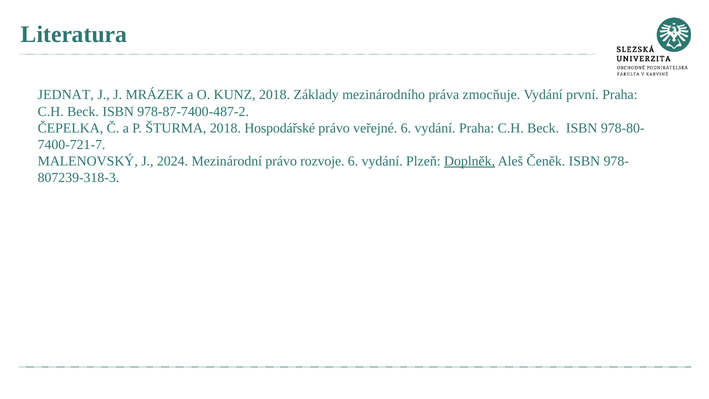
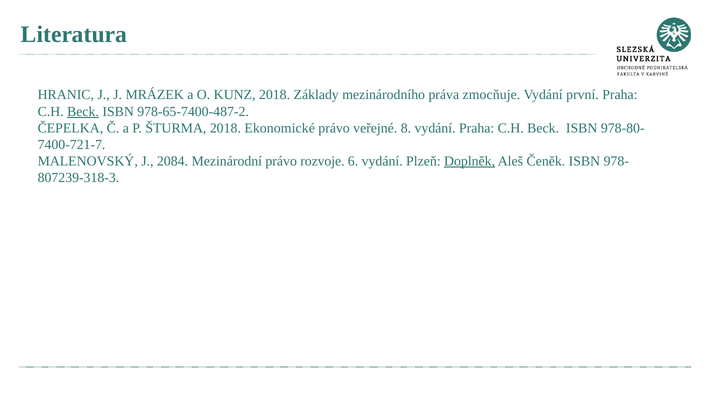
JEDNAT: JEDNAT -> HRANIC
Beck at (83, 111) underline: none -> present
978-87-7400-487-2: 978-87-7400-487-2 -> 978-65-7400-487-2
Hospodářské: Hospodářské -> Ekonomické
veřejné 6: 6 -> 8
2024: 2024 -> 2084
